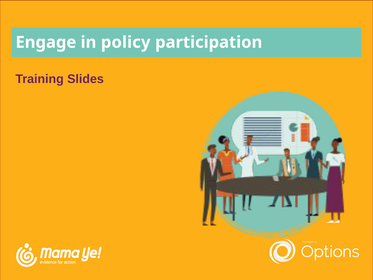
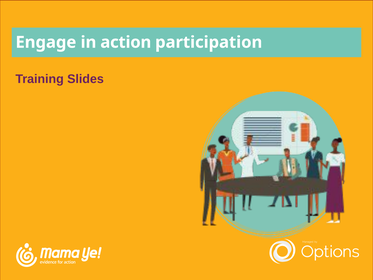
policy: policy -> action
